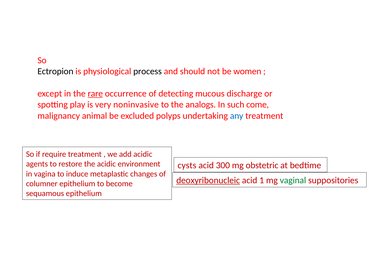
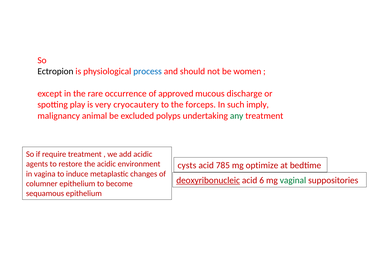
process colour: black -> blue
rare underline: present -> none
detecting: detecting -> approved
noninvasive: noninvasive -> cryocautery
analogs: analogs -> forceps
come: come -> imply
any colour: blue -> green
300: 300 -> 785
obstetric: obstetric -> optimize
1: 1 -> 6
